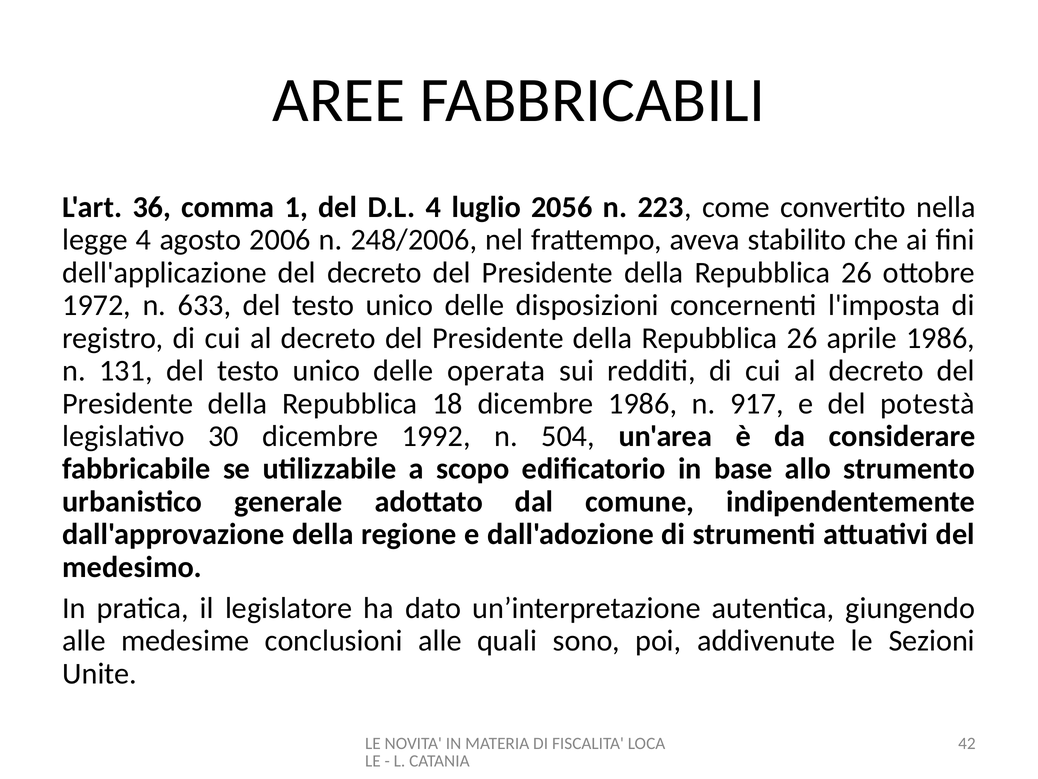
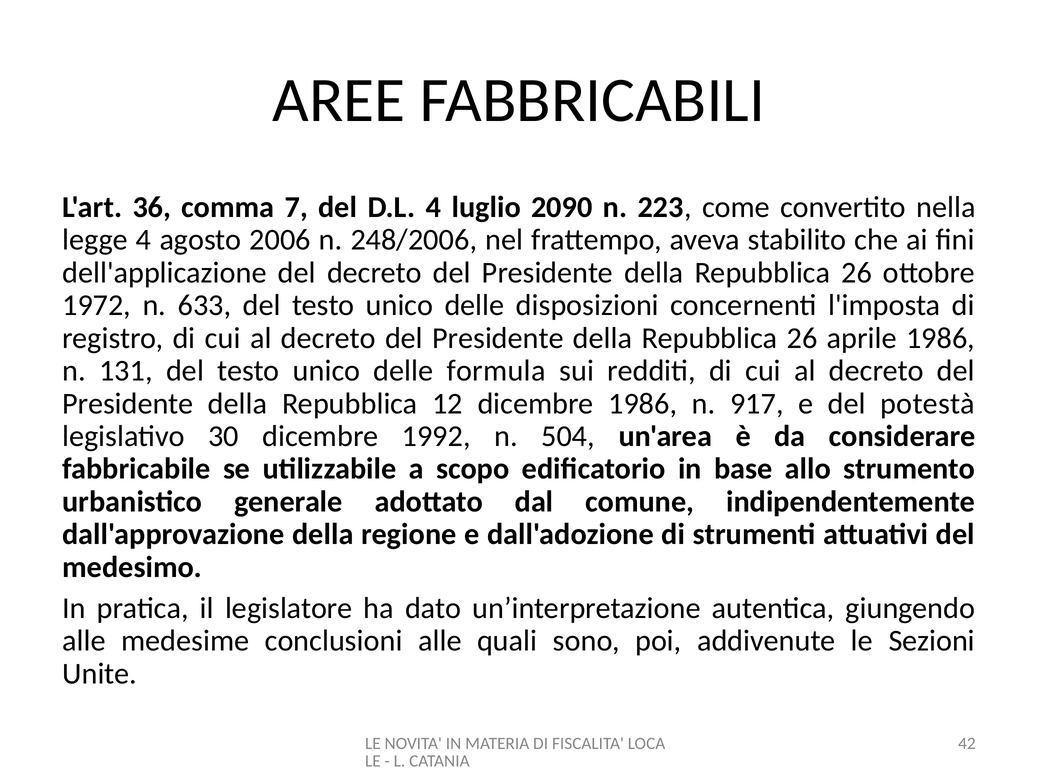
1: 1 -> 7
2056: 2056 -> 2090
operata: operata -> formula
18: 18 -> 12
